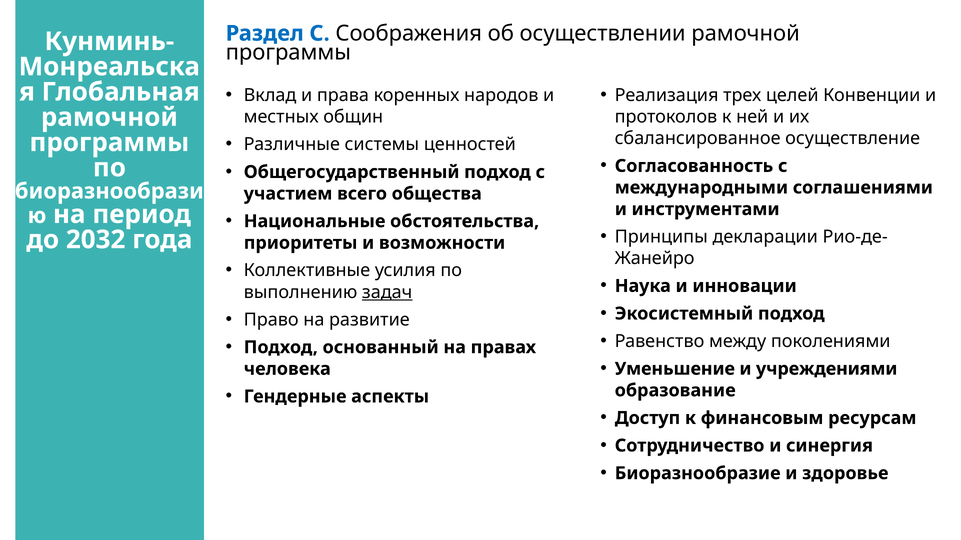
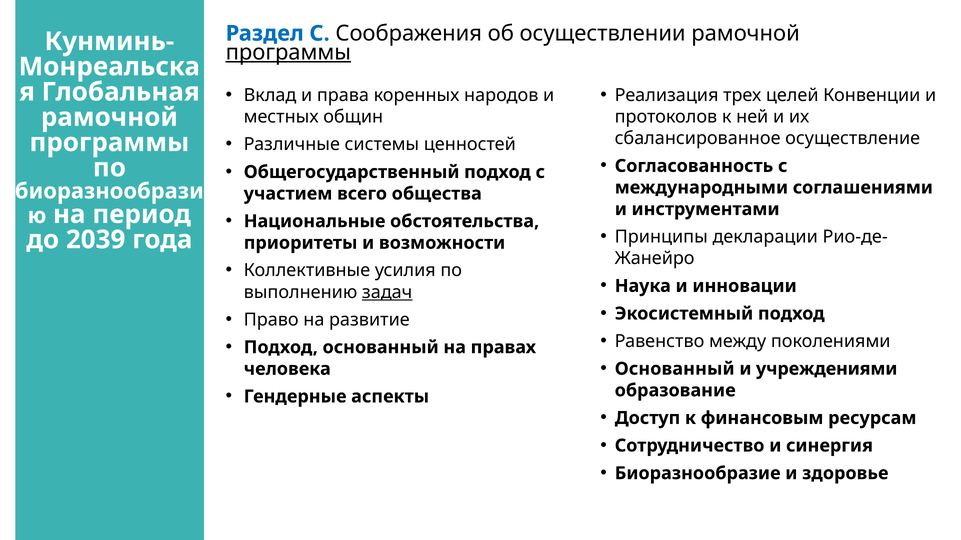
программы at (288, 52) underline: none -> present
2032: 2032 -> 2039
Уменьшение at (675, 369): Уменьшение -> Основанный
